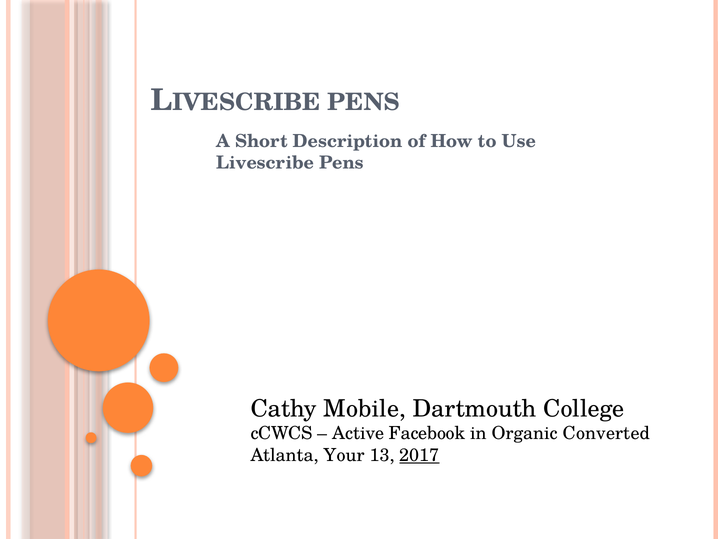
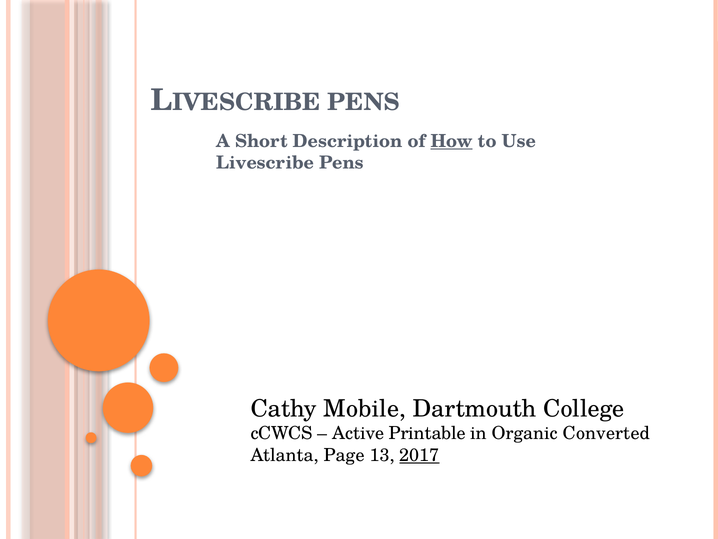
How underline: none -> present
Facebook: Facebook -> Printable
Your: Your -> Page
